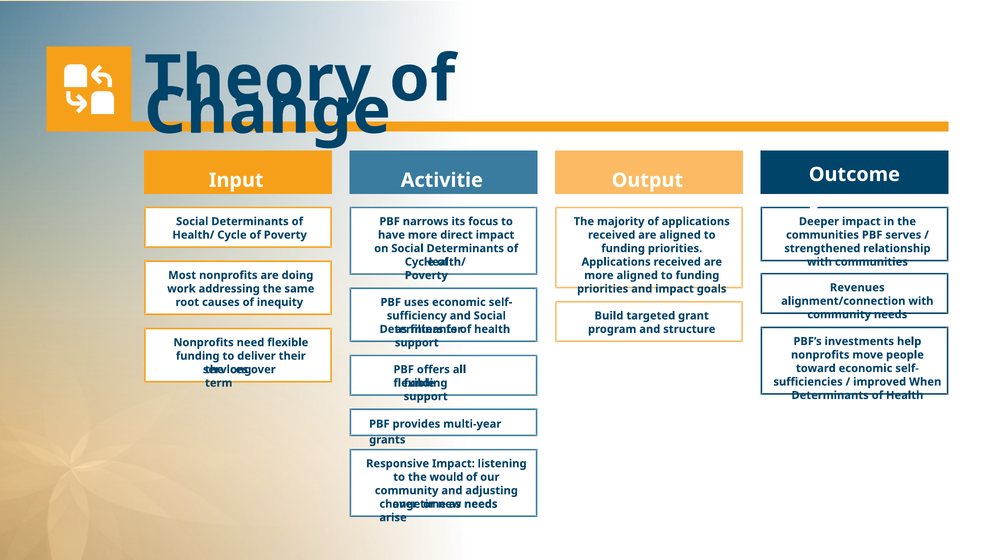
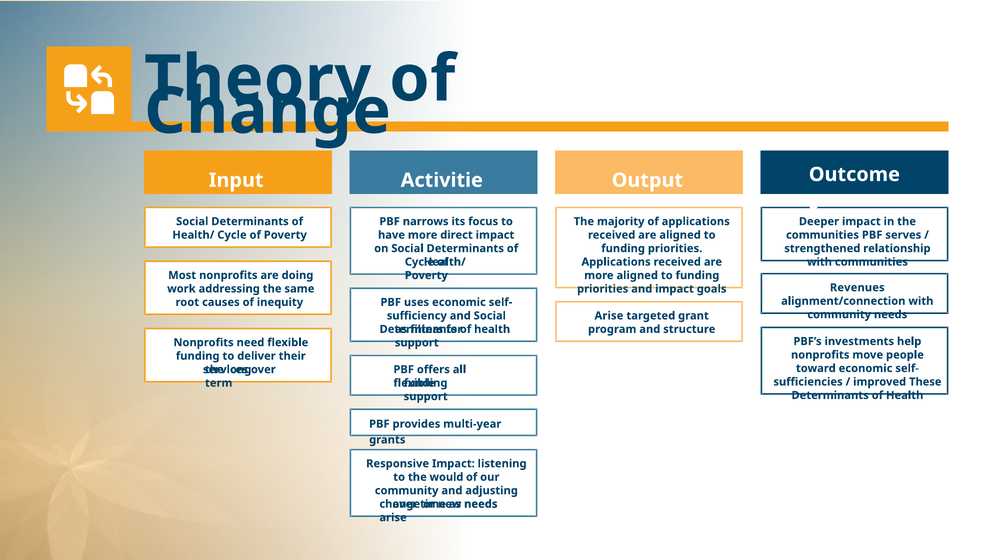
Build at (609, 316): Build -> Arise
When: When -> These
